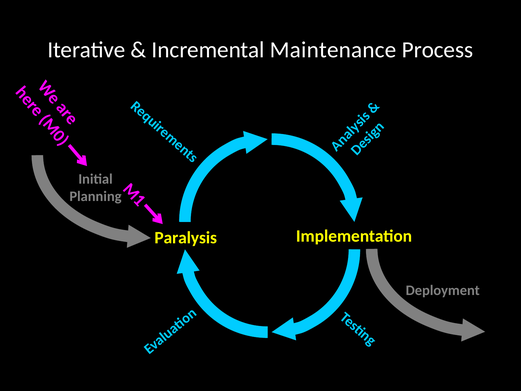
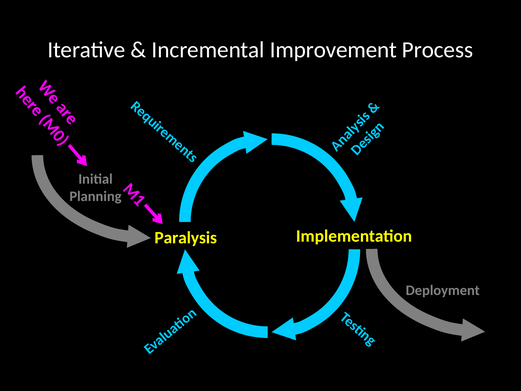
Maintenance: Maintenance -> Improvement
